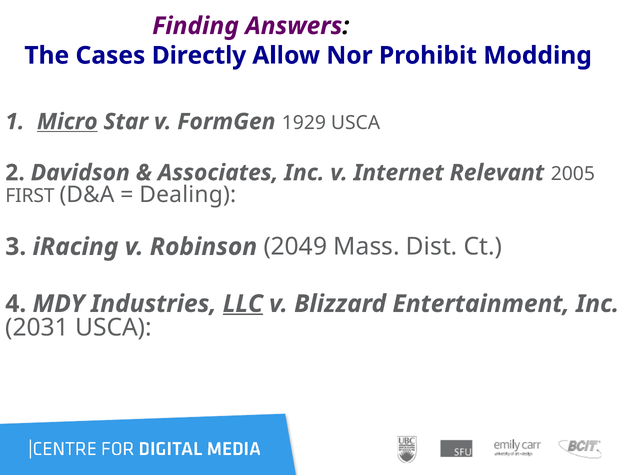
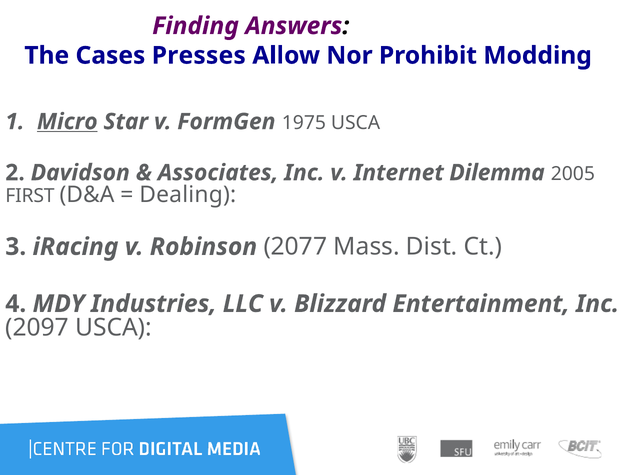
Directly: Directly -> Presses
1929: 1929 -> 1975
Relevant: Relevant -> Dilemma
2049: 2049 -> 2077
LLC underline: present -> none
2031: 2031 -> 2097
